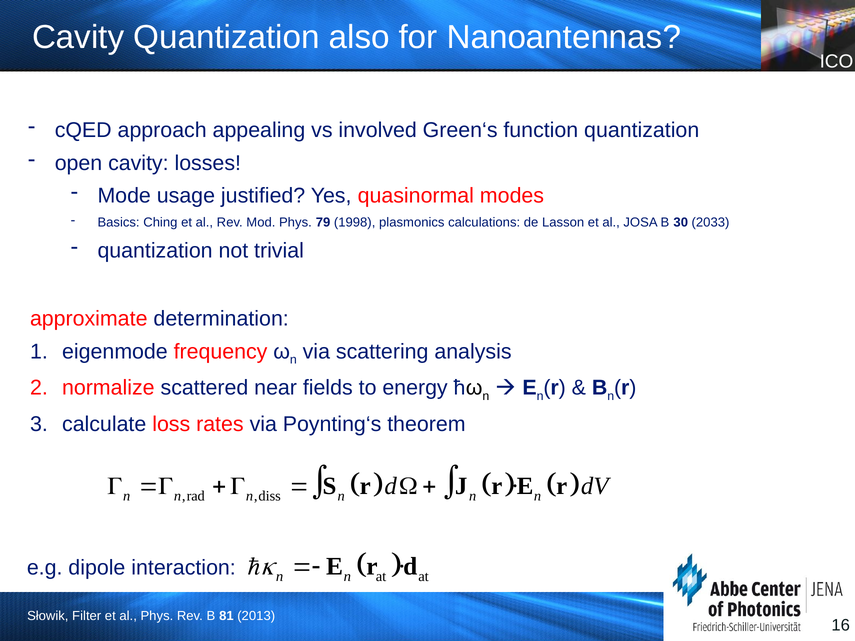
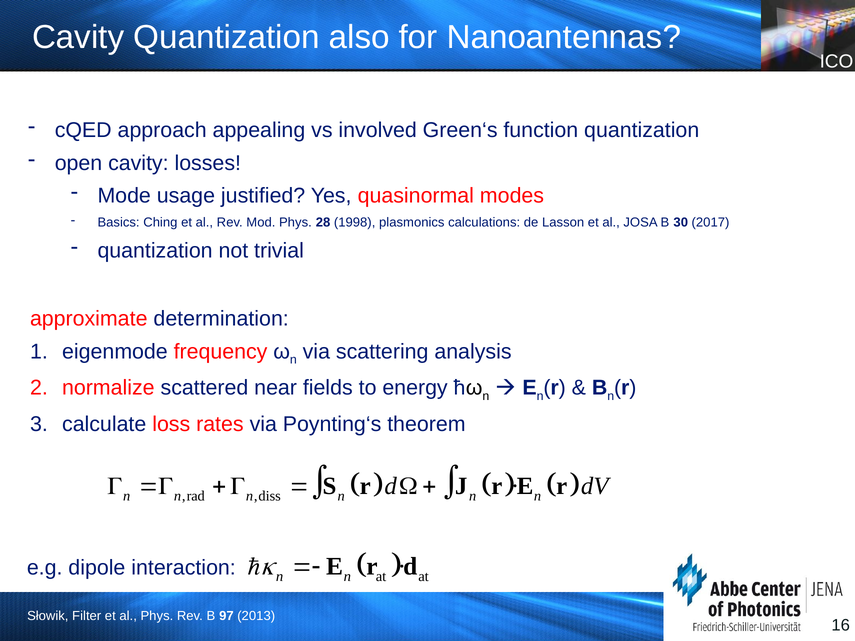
79: 79 -> 28
2033: 2033 -> 2017
81: 81 -> 97
